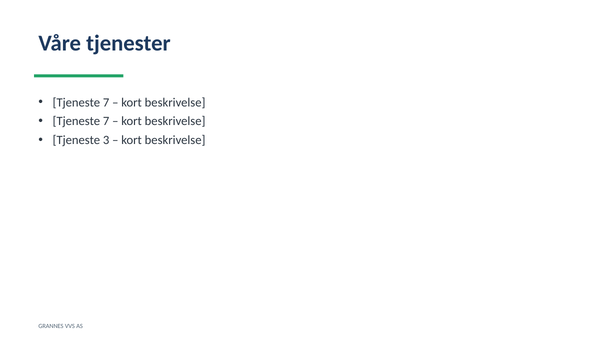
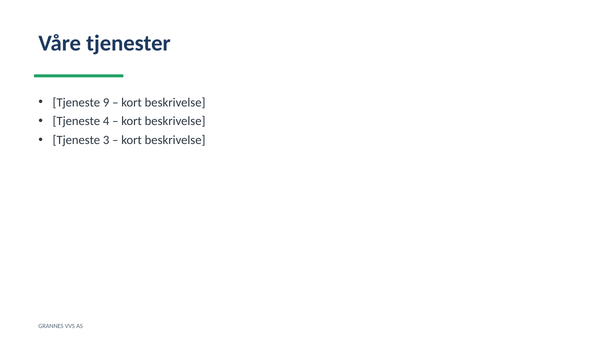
7 at (106, 102): 7 -> 9
7 at (106, 121): 7 -> 4
